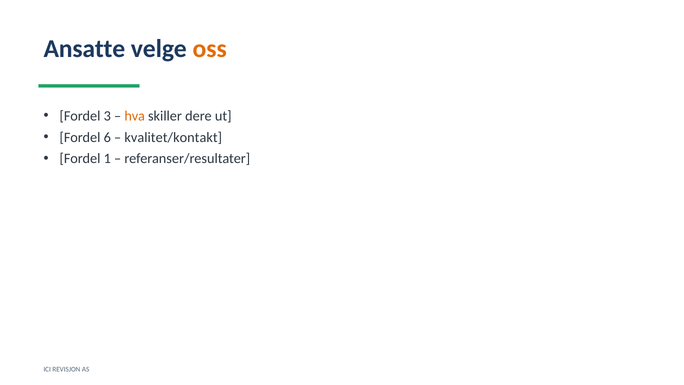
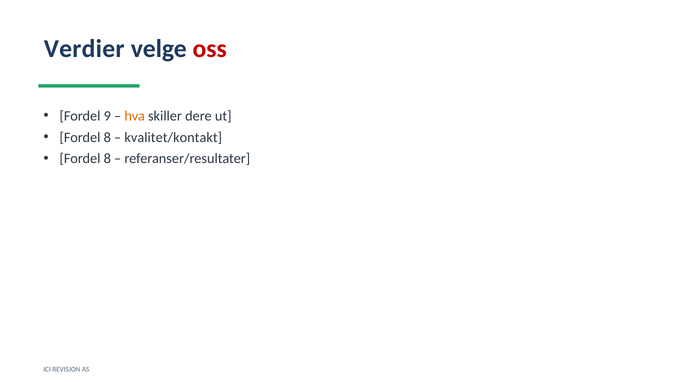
Ansatte: Ansatte -> Verdier
oss colour: orange -> red
3: 3 -> 9
6 at (107, 137): 6 -> 8
1 at (107, 159): 1 -> 8
